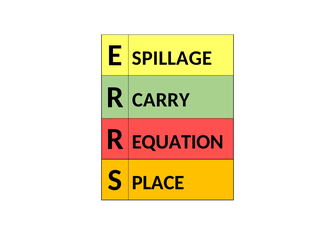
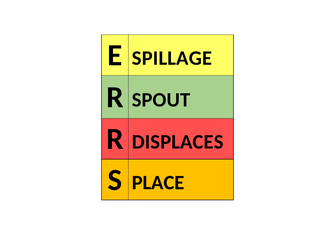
CARRY: CARRY -> SPOUT
EQUATION: EQUATION -> DISPLACES
